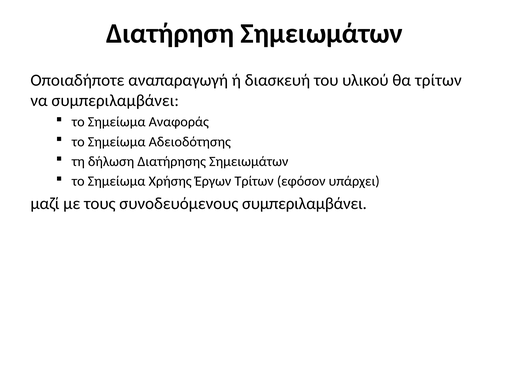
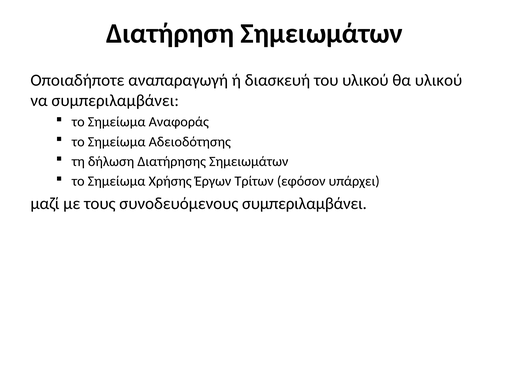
θα τρίτων: τρίτων -> υλικού
